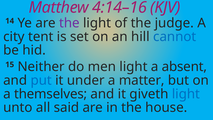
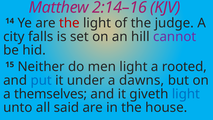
4:14–16: 4:14–16 -> 2:14–16
the at (69, 23) colour: purple -> red
tent: tent -> falls
cannot colour: blue -> purple
absent: absent -> rooted
matter: matter -> dawns
